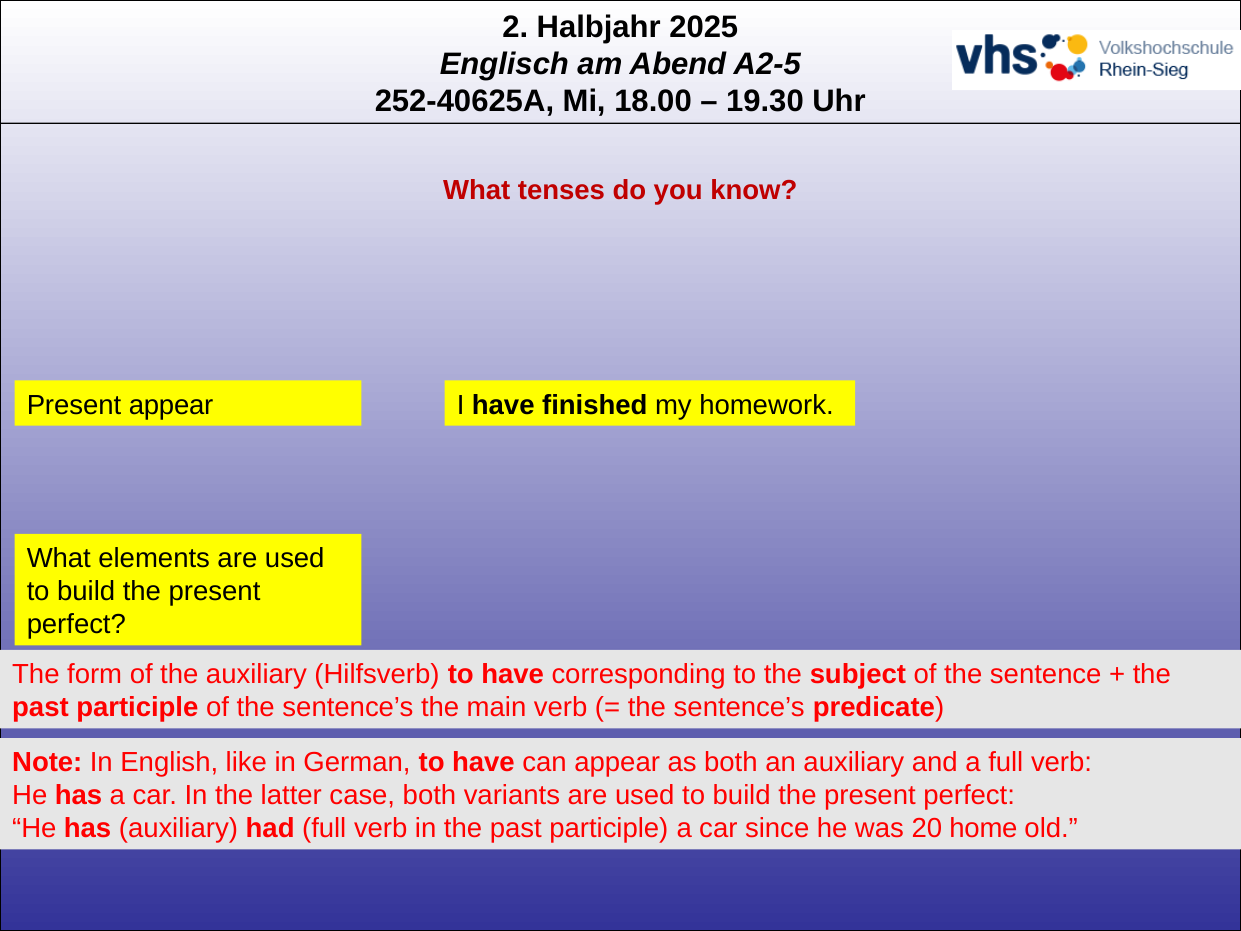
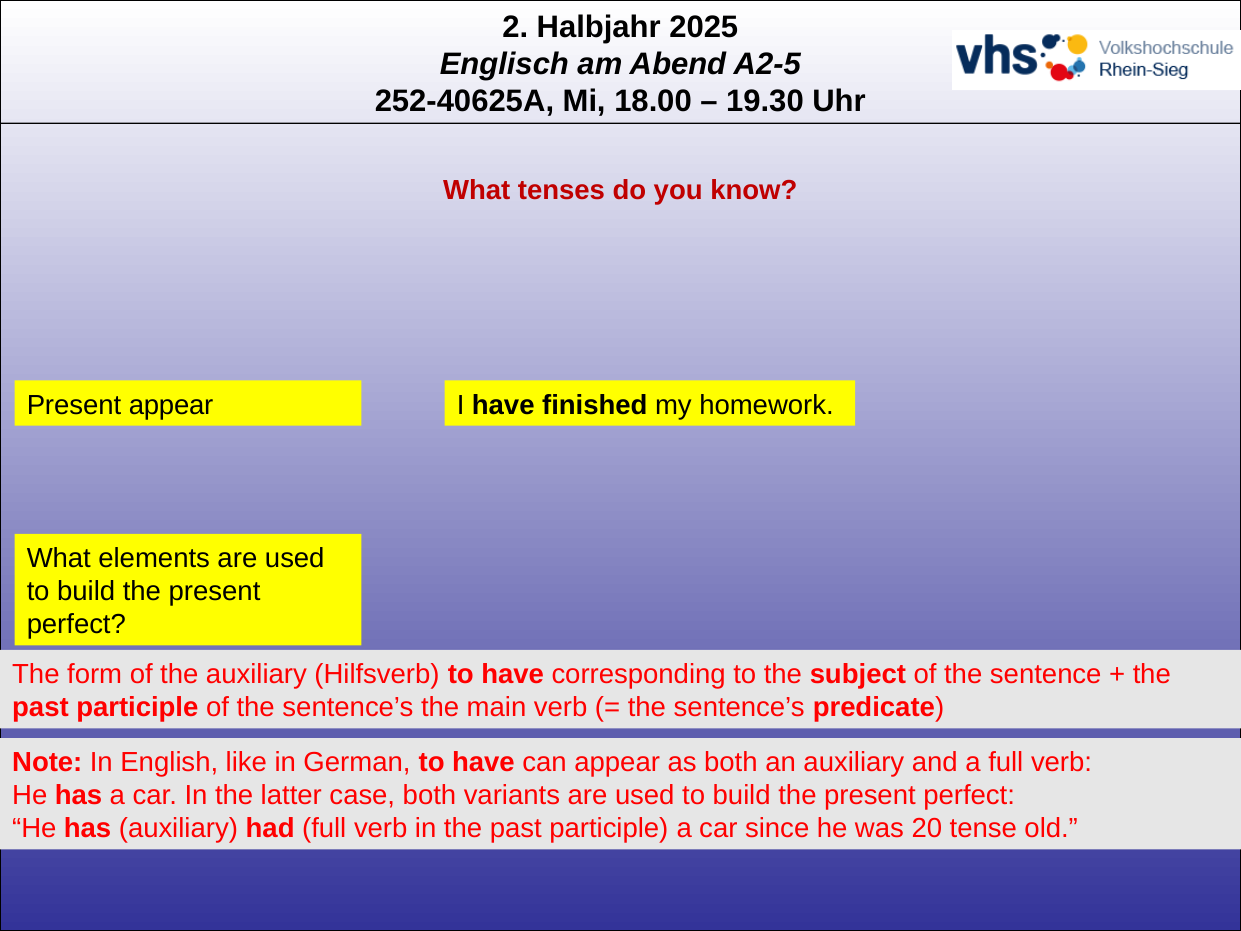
home: home -> tense
